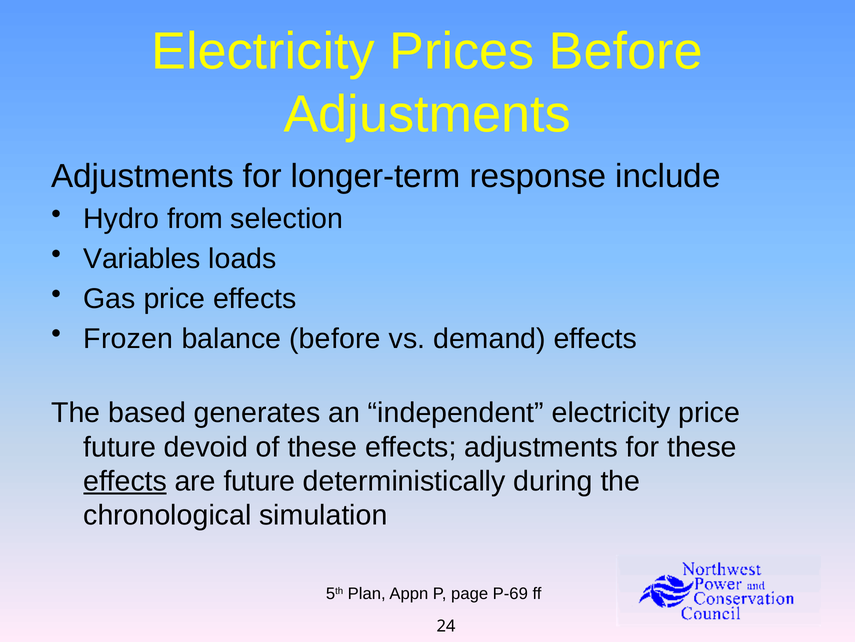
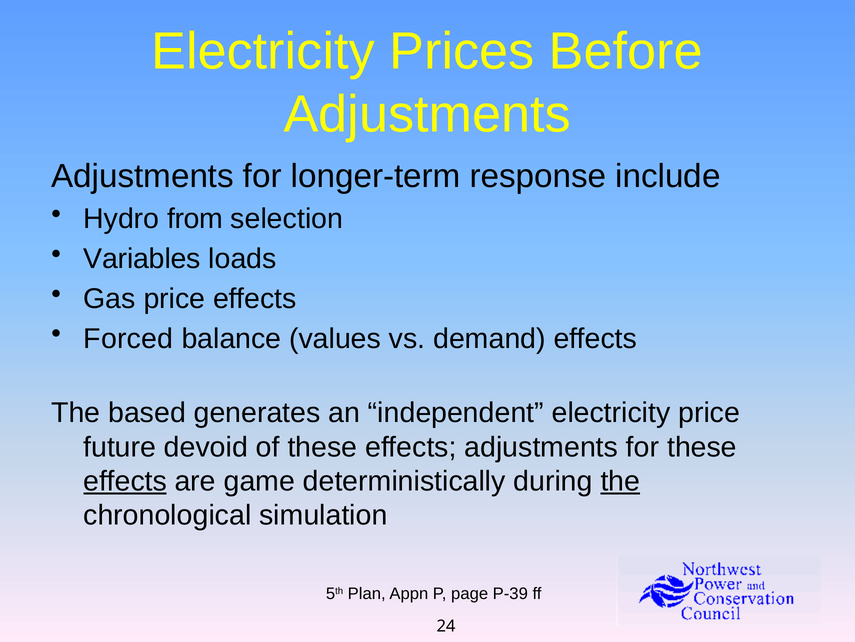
Frozen: Frozen -> Forced
balance before: before -> values
are future: future -> game
the at (620, 481) underline: none -> present
P-69: P-69 -> P-39
